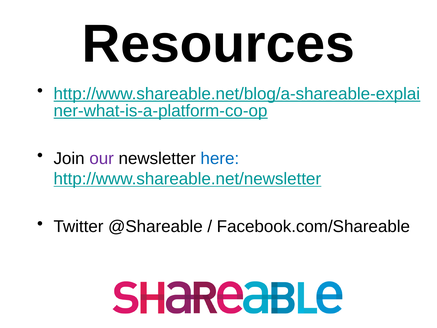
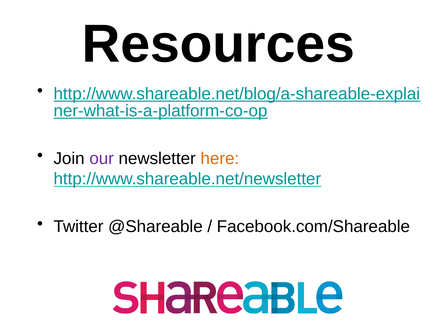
here colour: blue -> orange
